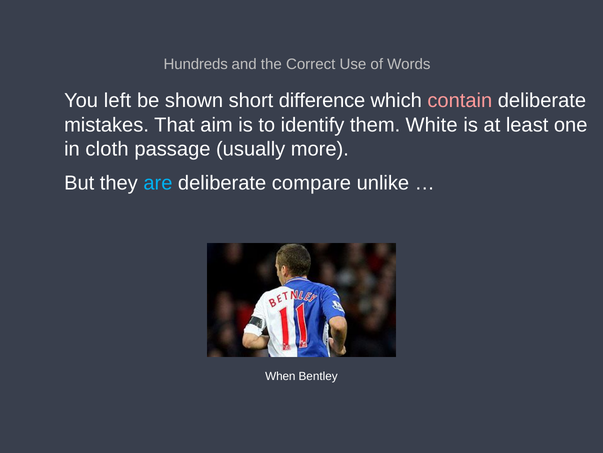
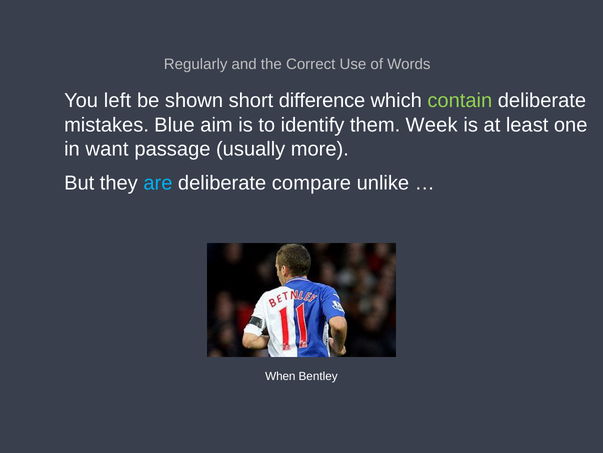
Hundreds: Hundreds -> Regularly
contain colour: pink -> light green
That: That -> Blue
White: White -> Week
cloth: cloth -> want
